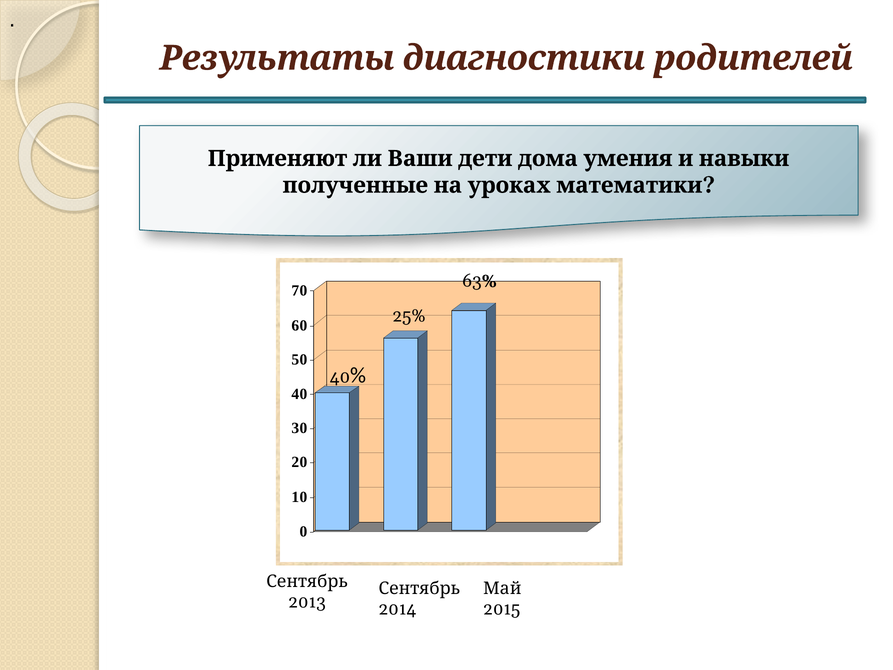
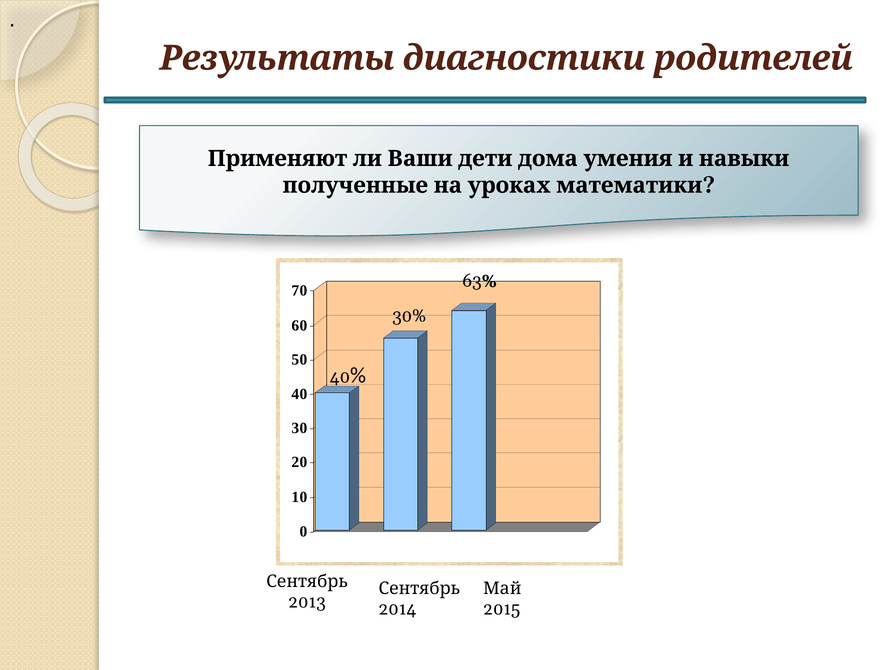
25%: 25% -> 30%
